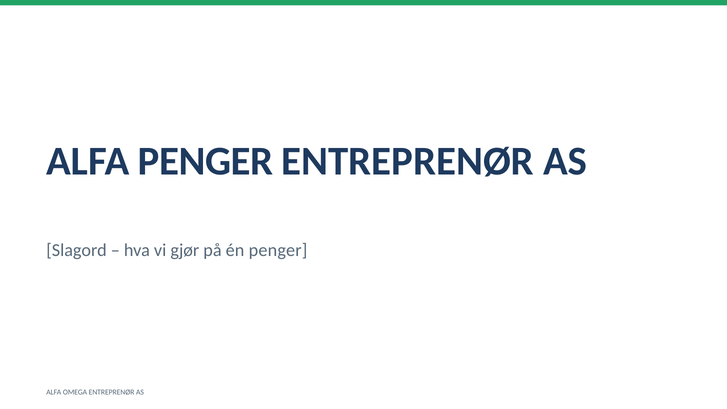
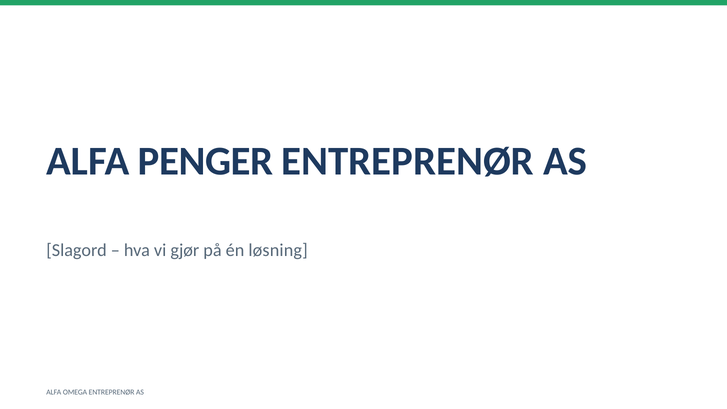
én penger: penger -> løsning
